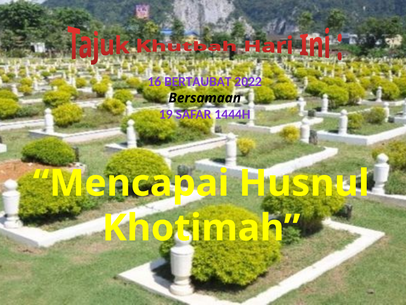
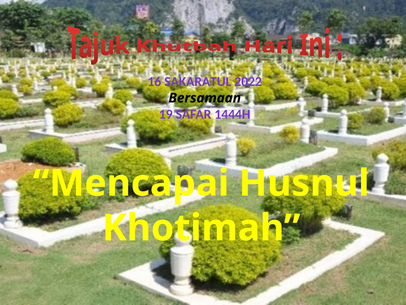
BERTAUBAT: BERTAUBAT -> SAKARATUL
